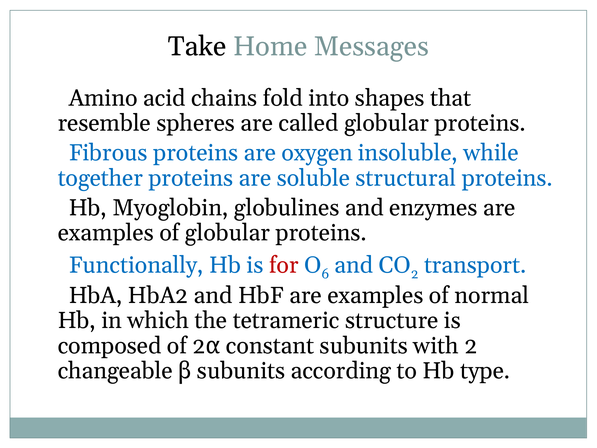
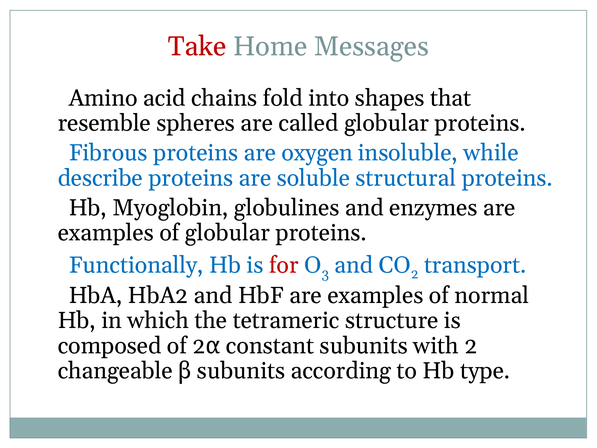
Take colour: black -> red
together: together -> describe
6: 6 -> 3
